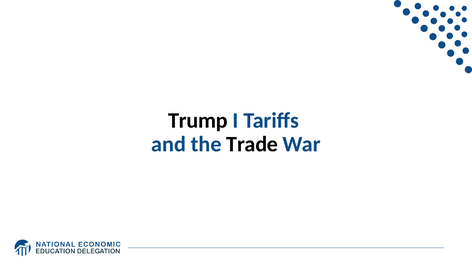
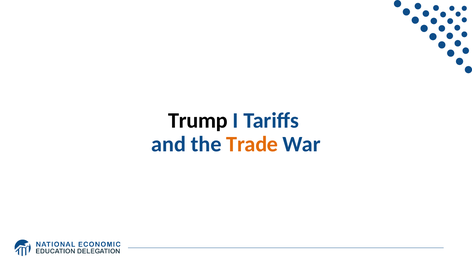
Trade colour: black -> orange
